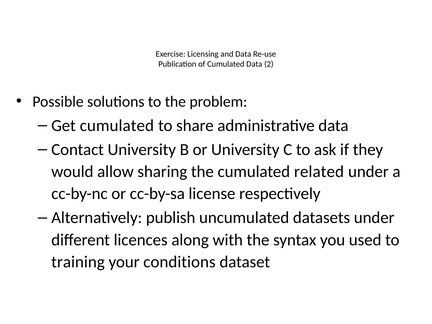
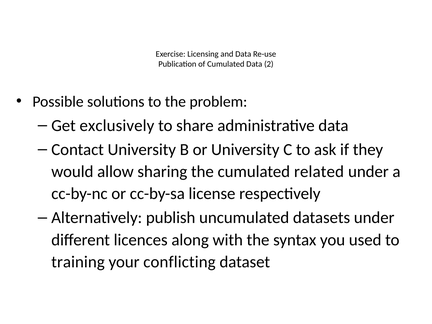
Get cumulated: cumulated -> exclusively
conditions: conditions -> conflicting
